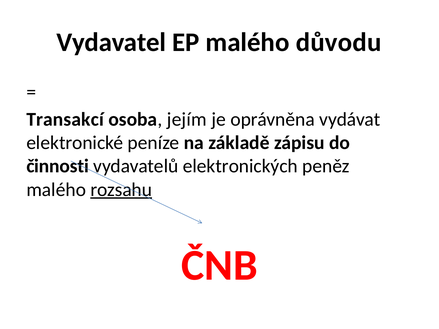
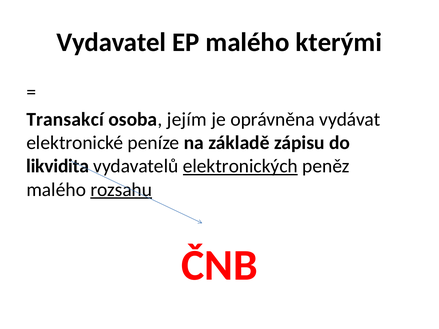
důvodu: důvodu -> kterými
činnosti: činnosti -> likvidita
elektronických underline: none -> present
